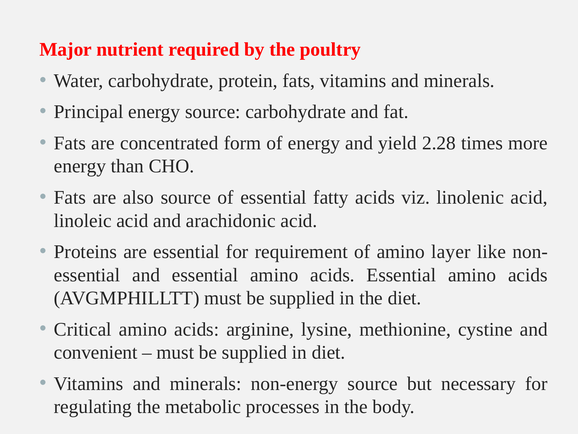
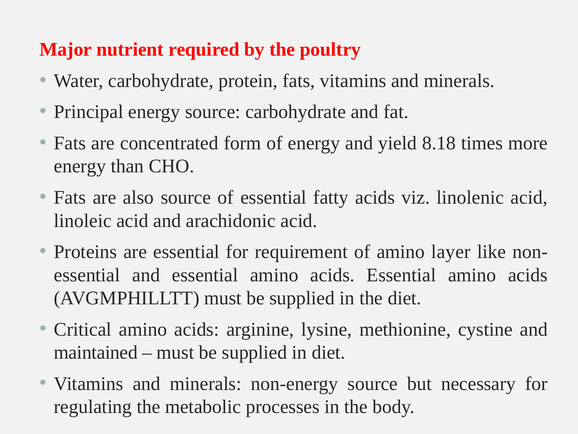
2.28: 2.28 -> 8.18
convenient: convenient -> maintained
